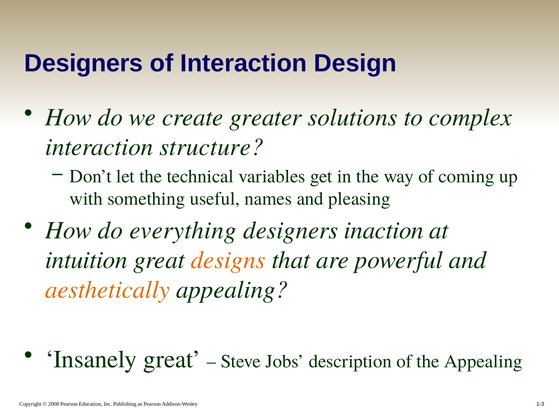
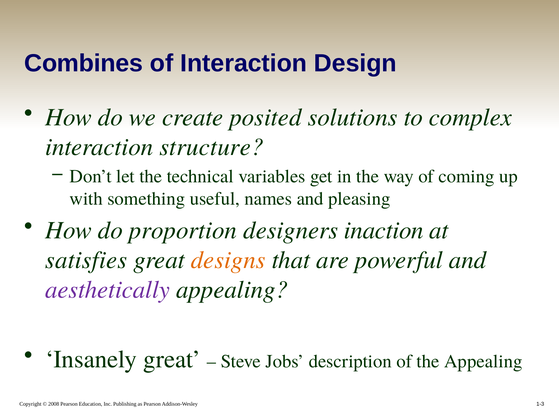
Designers at (84, 63): Designers -> Combines
greater: greater -> posited
everything: everything -> proportion
intuition: intuition -> satisfies
aesthetically colour: orange -> purple
